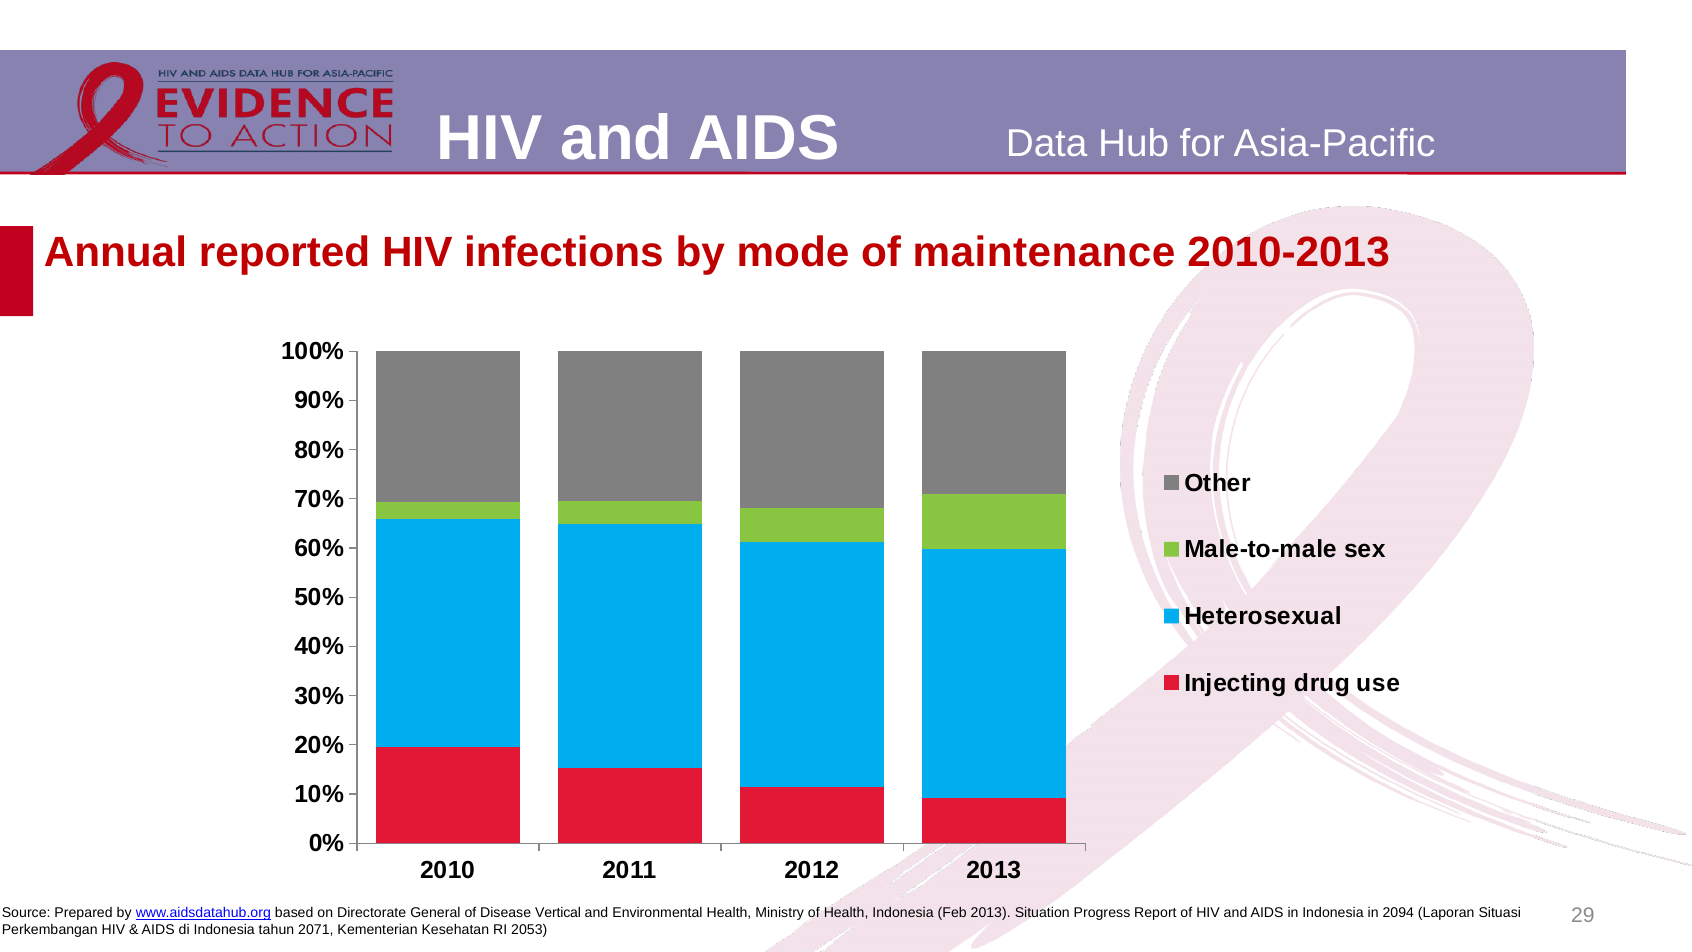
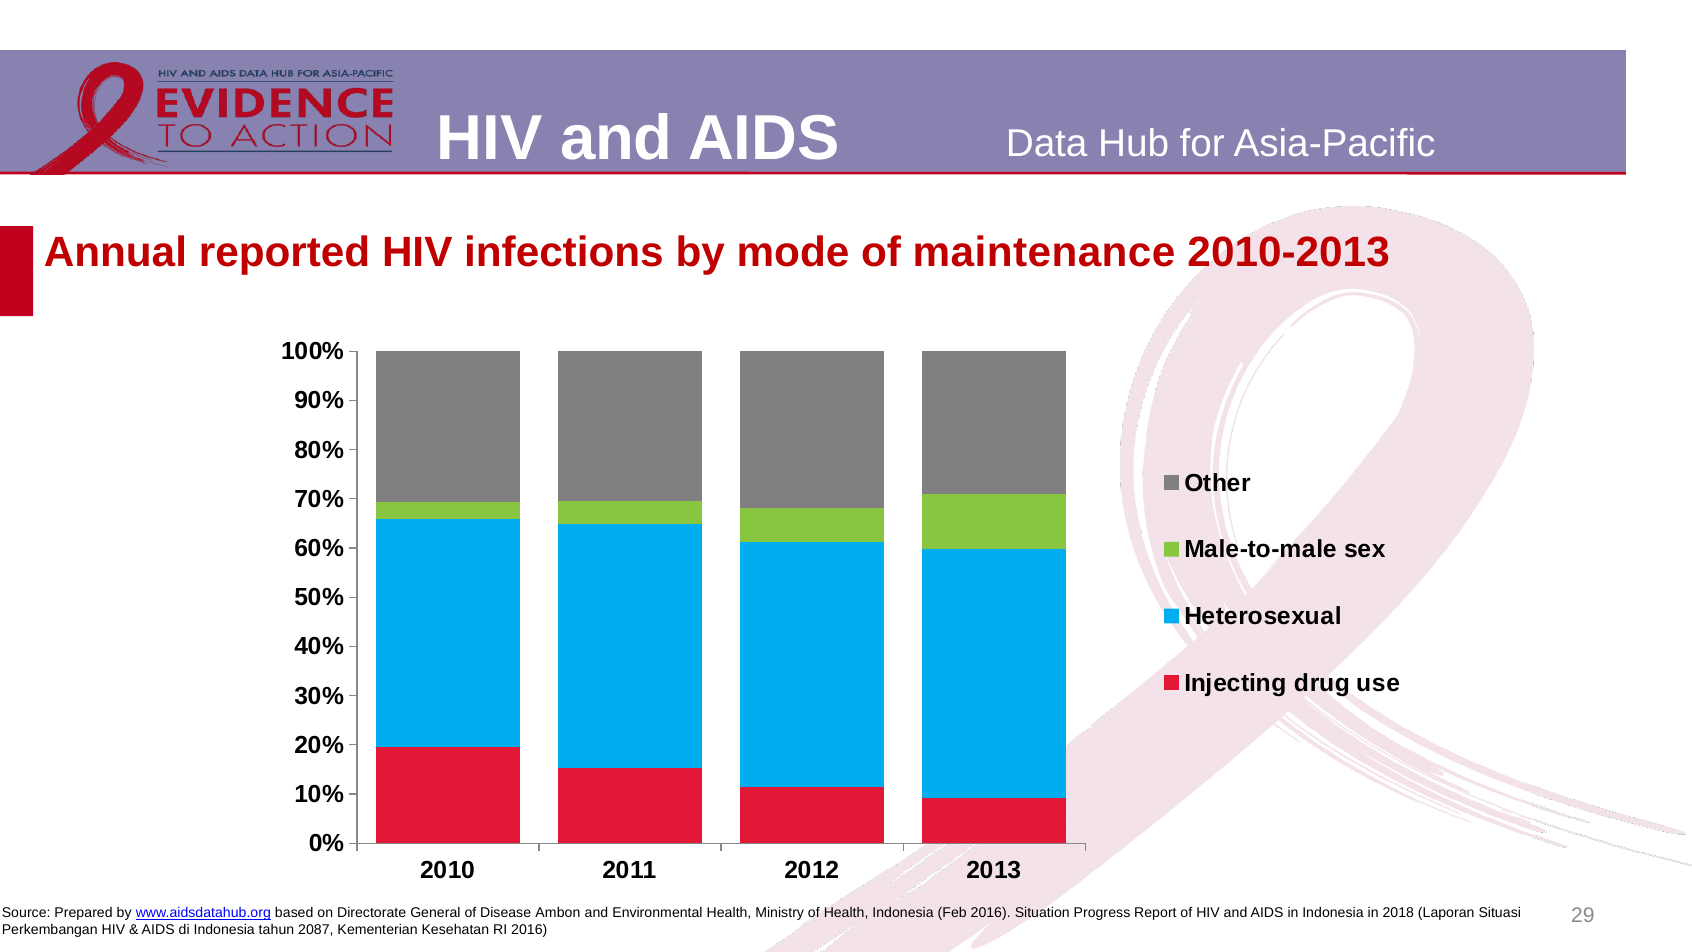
Vertical: Vertical -> Ambon
Feb 2013: 2013 -> 2016
2094: 2094 -> 2018
2071: 2071 -> 2087
RI 2053: 2053 -> 2016
